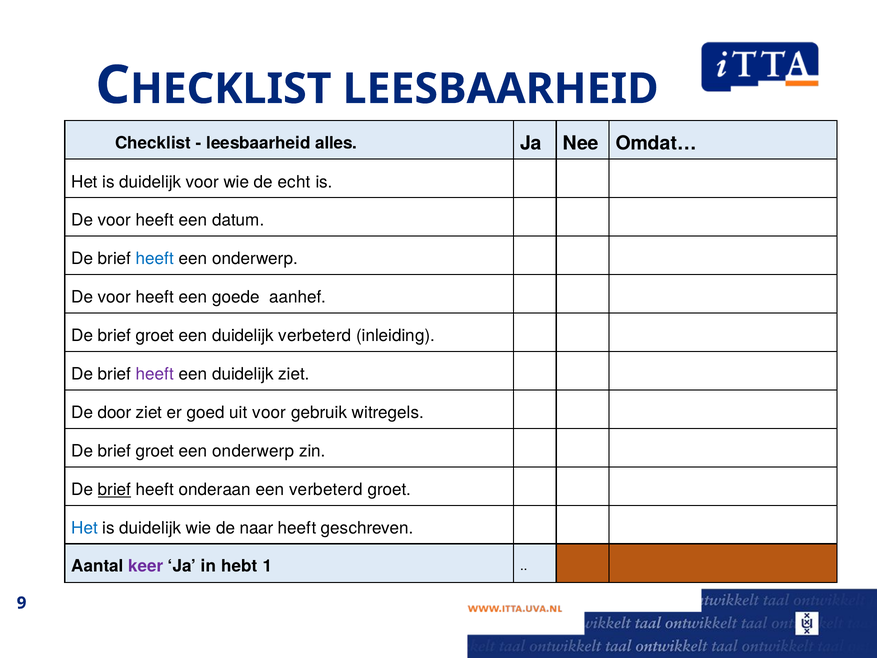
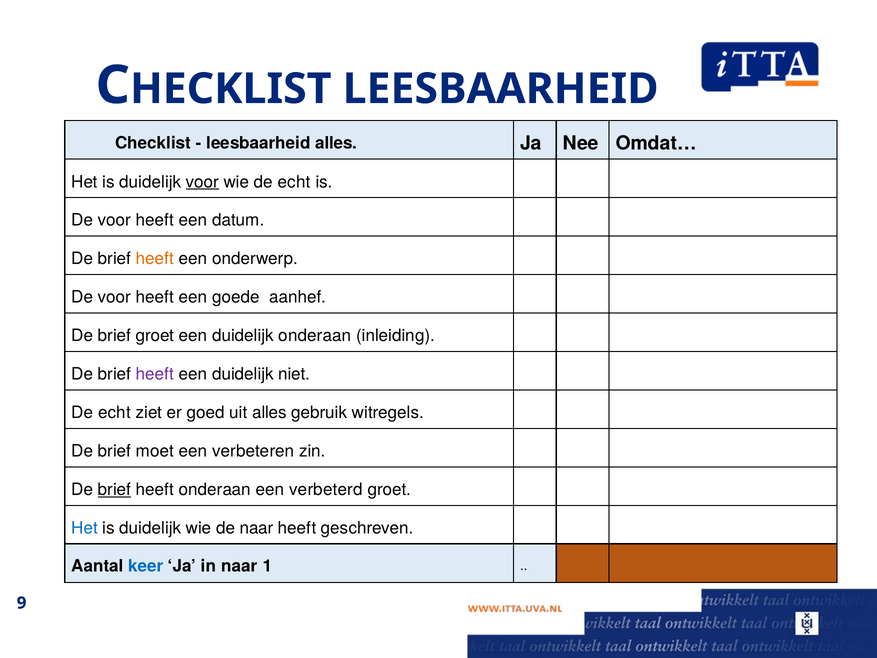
voor at (202, 182) underline: none -> present
heeft at (155, 259) colour: blue -> orange
duidelijk verbeterd: verbeterd -> onderaan
duidelijk ziet: ziet -> niet
door at (115, 413): door -> echt
uit voor: voor -> alles
groet at (155, 451): groet -> moet
onderwerp at (253, 451): onderwerp -> verbeteren
keer colour: purple -> blue
in hebt: hebt -> naar
